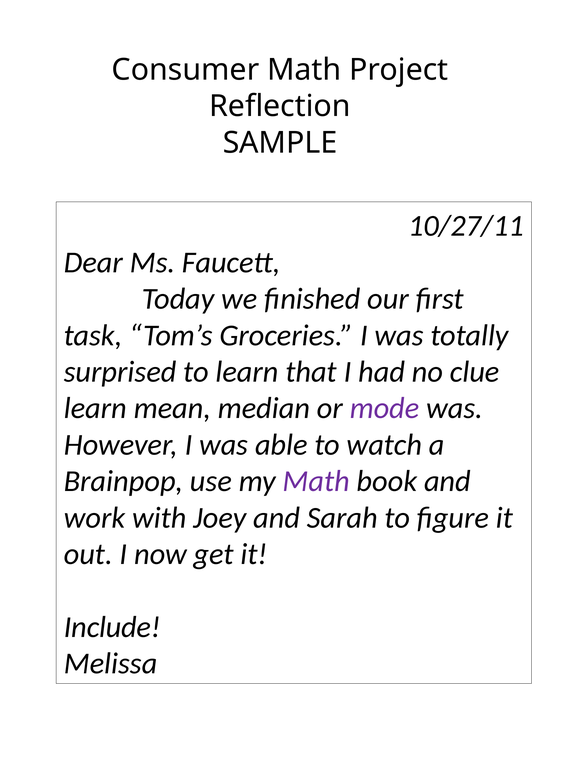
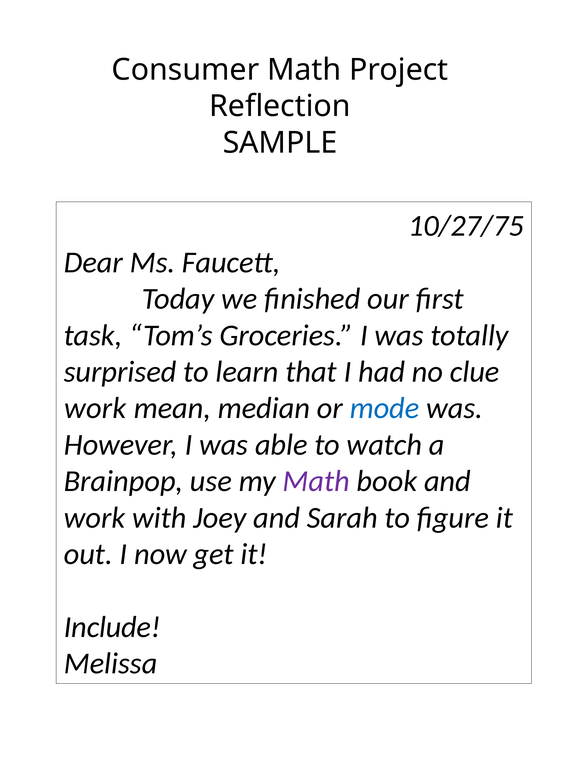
10/27/11: 10/27/11 -> 10/27/75
learn at (95, 408): learn -> work
mode colour: purple -> blue
